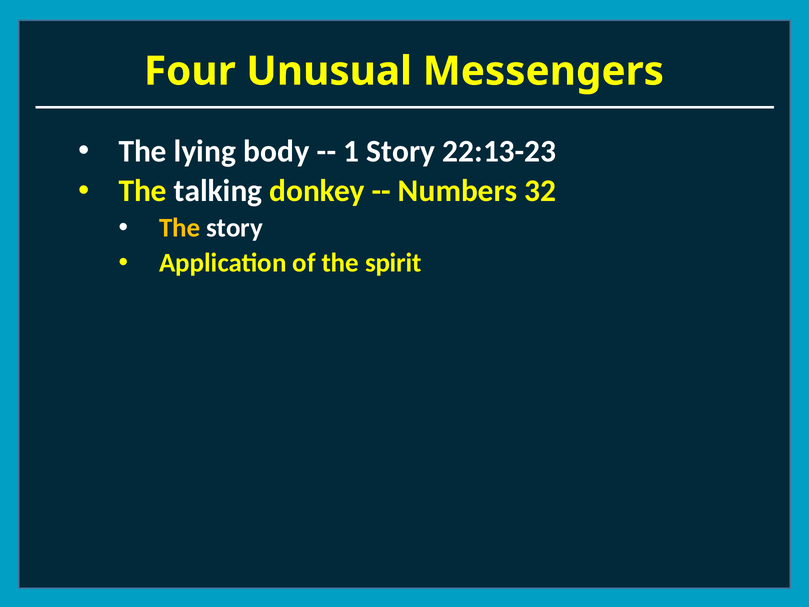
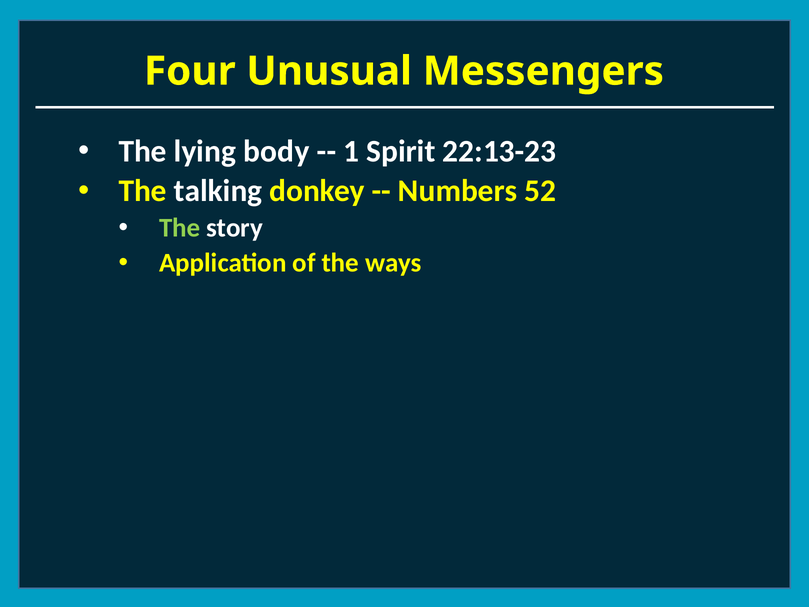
1 Story: Story -> Spirit
32: 32 -> 52
The at (180, 228) colour: yellow -> light green
spirit: spirit -> ways
